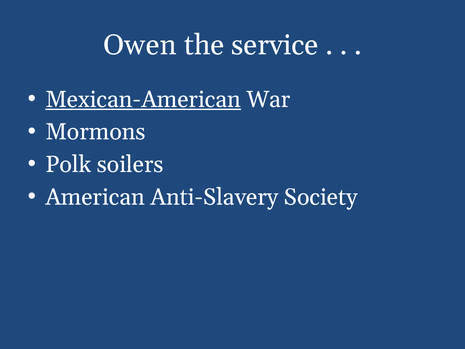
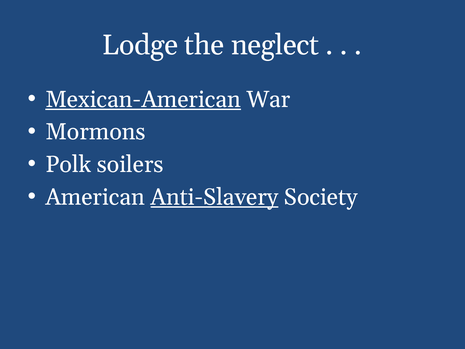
Owen: Owen -> Lodge
service: service -> neglect
Anti-Slavery underline: none -> present
